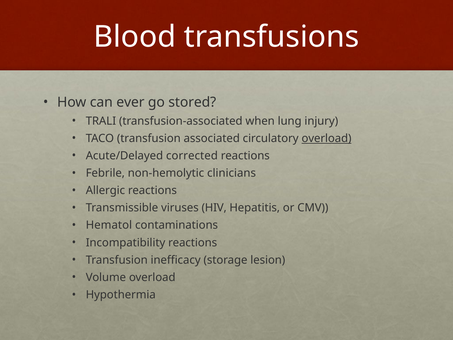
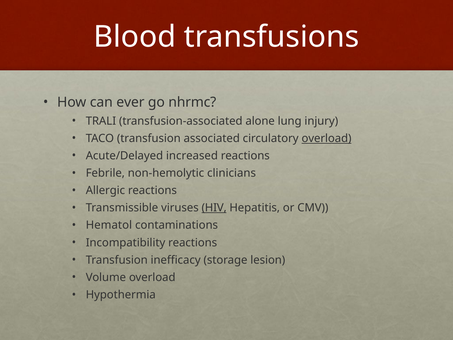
stored: stored -> nhrmc
when: when -> alone
corrected: corrected -> increased
HIV underline: none -> present
